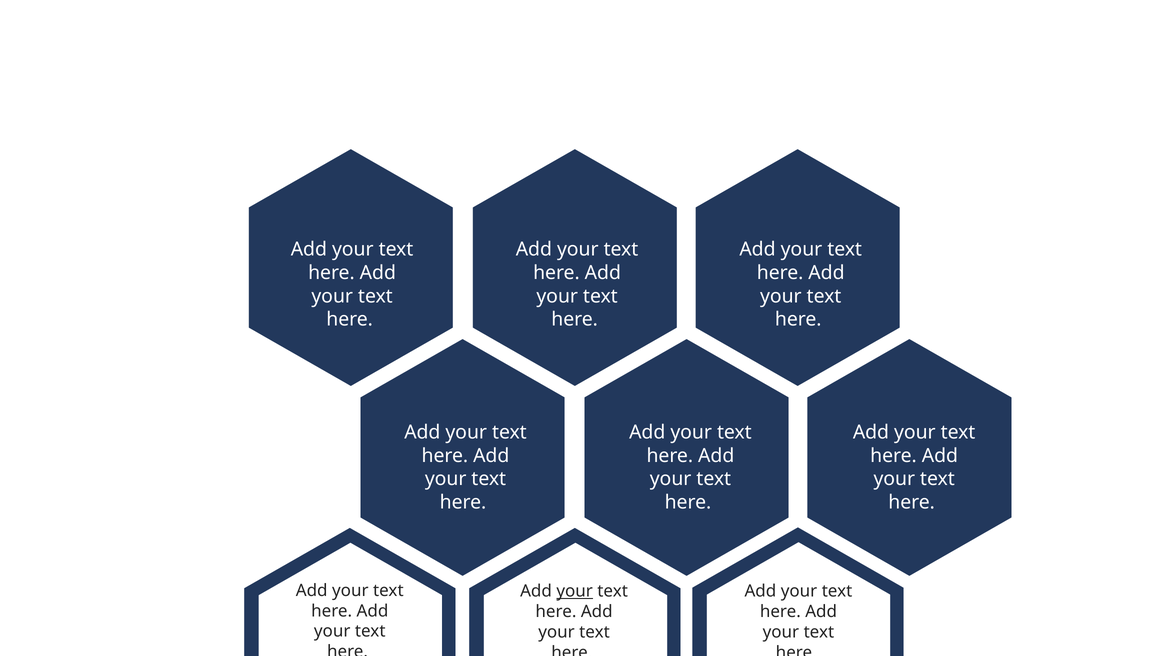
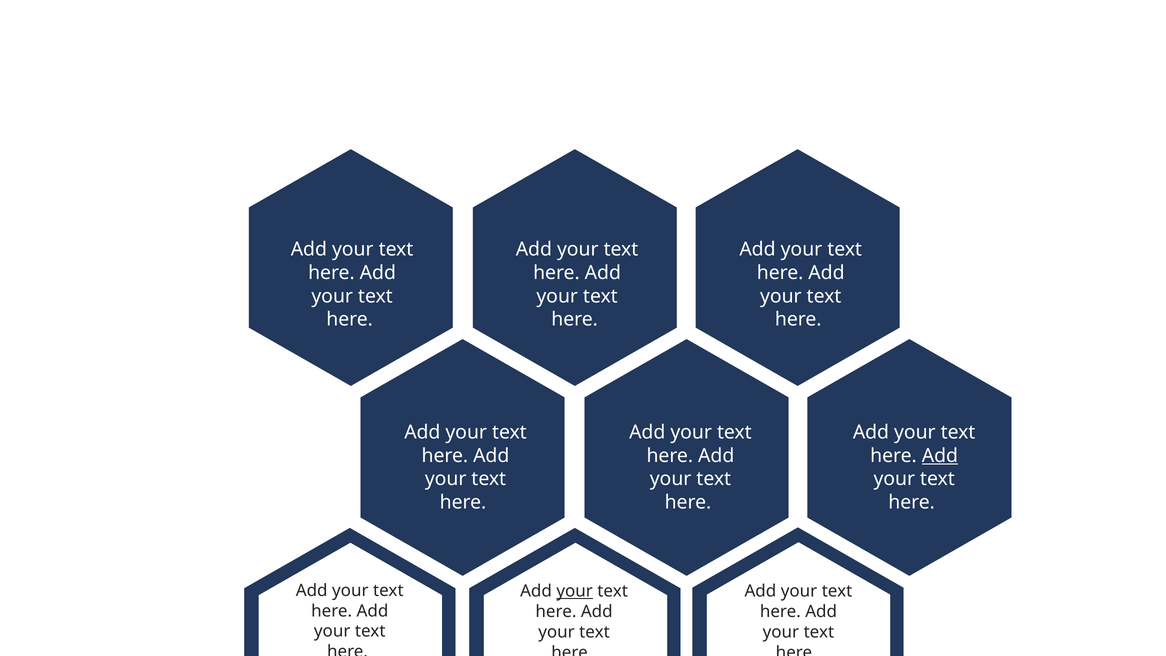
Add at (940, 456) underline: none -> present
